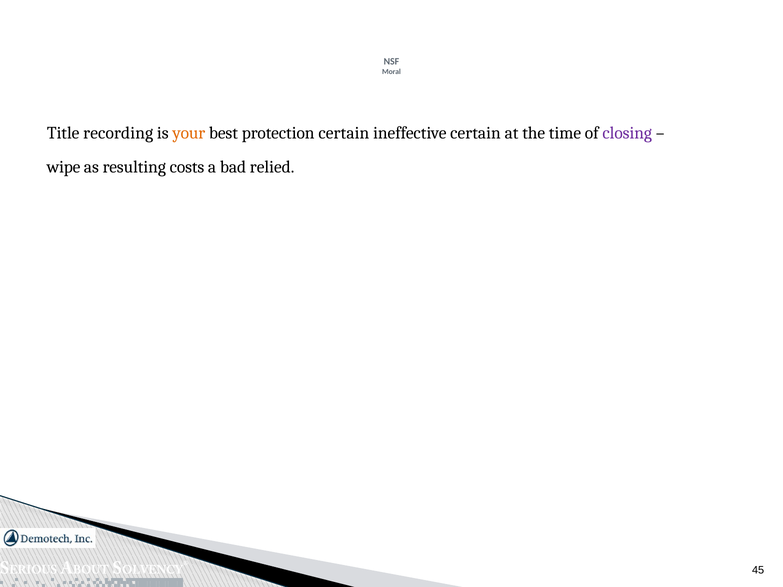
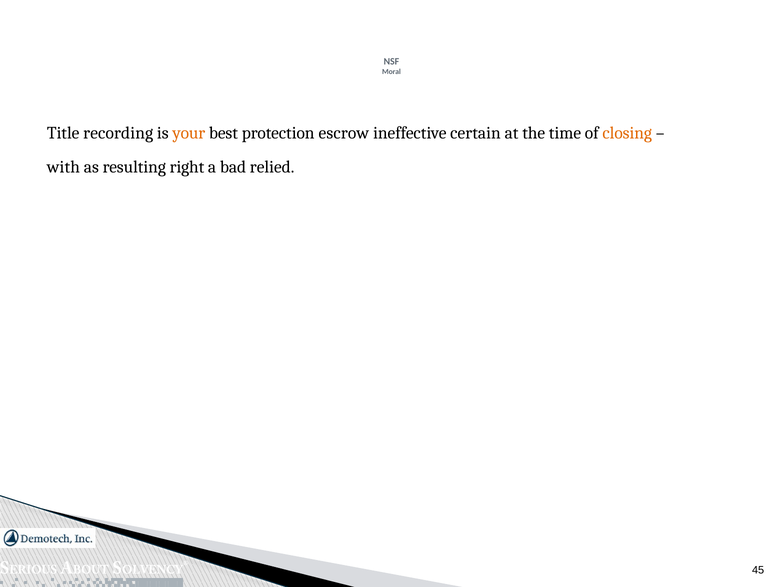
protection certain: certain -> escrow
closing colour: purple -> orange
wipe: wipe -> with
costs: costs -> right
